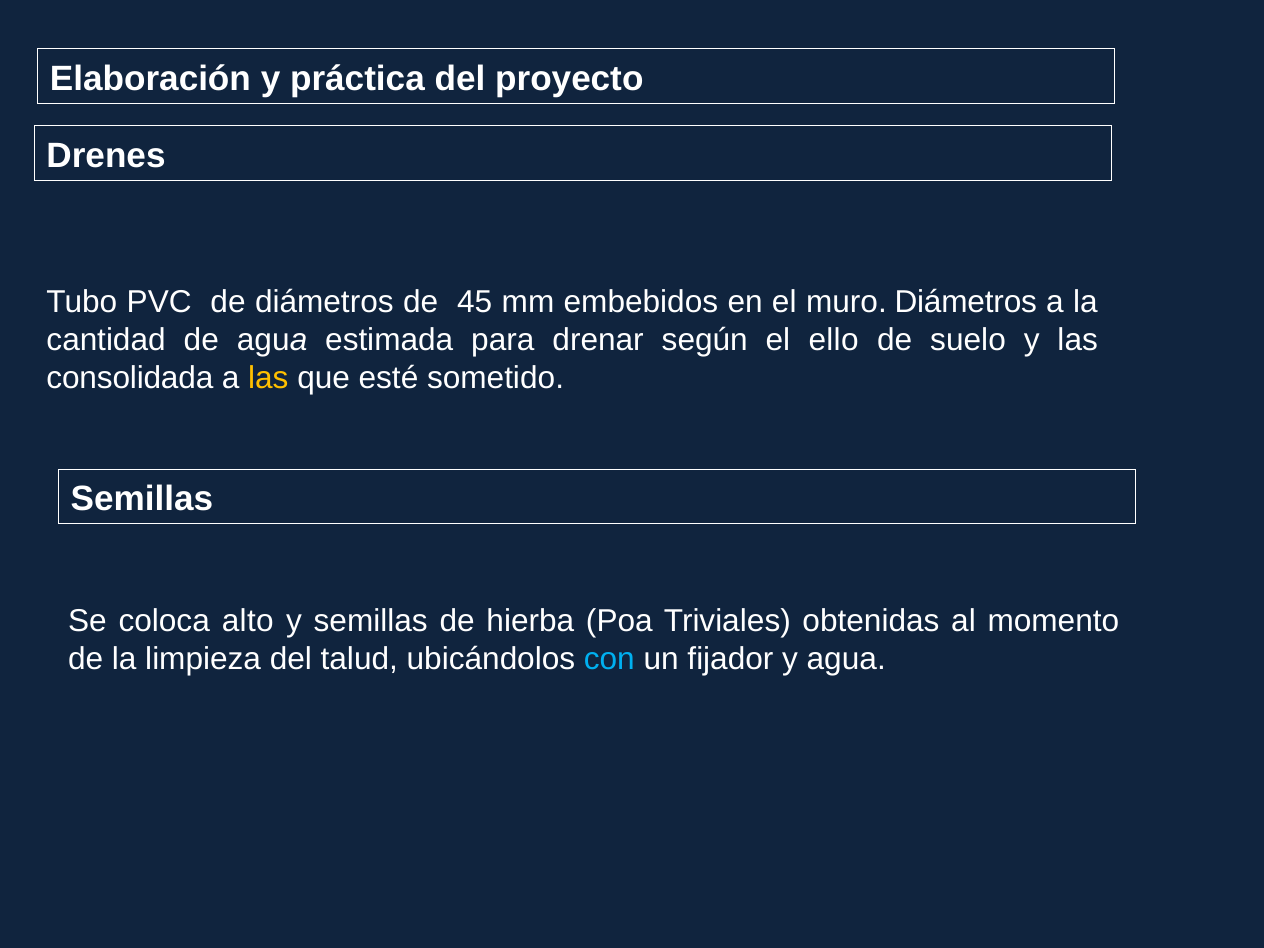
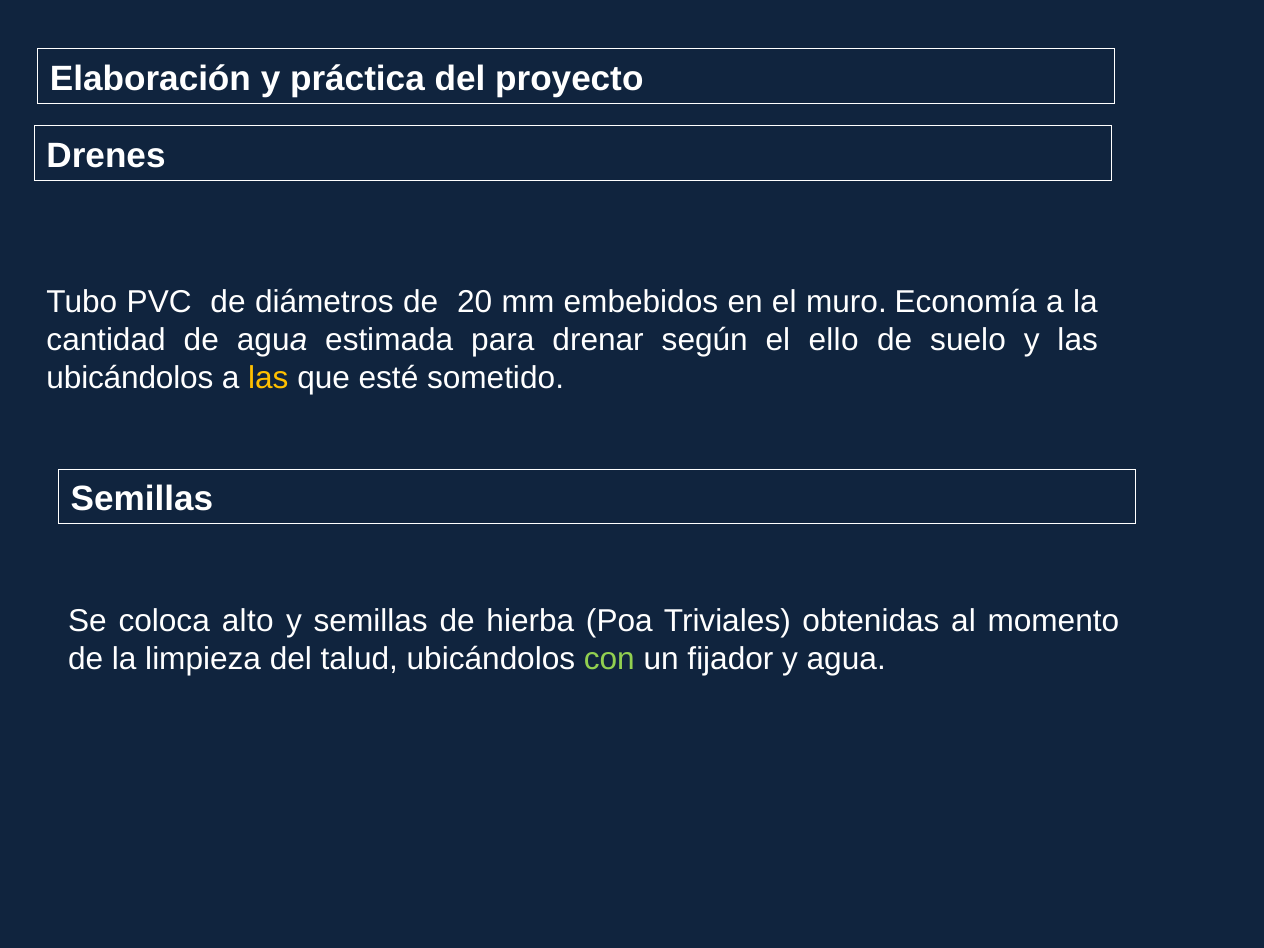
45: 45 -> 20
muro Diámetros: Diámetros -> Economía
consolidada at (130, 378): consolidada -> ubicándolos
con colour: light blue -> light green
